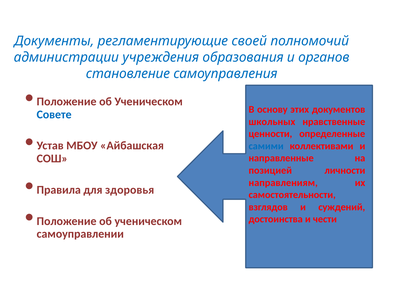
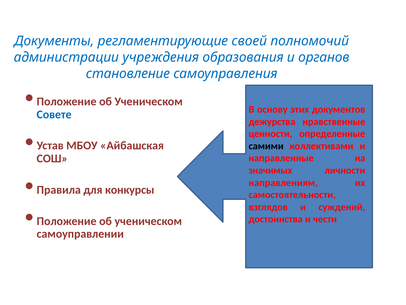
школьных: школьных -> дежурства
самими colour: blue -> black
позицией: позицией -> значимых
здоровья: здоровья -> конкурсы
